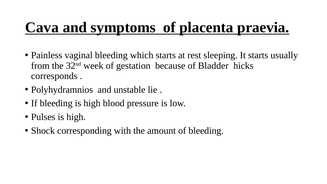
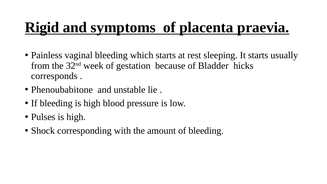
Cava: Cava -> Rigid
Polyhydramnios: Polyhydramnios -> Phenoubabitone
